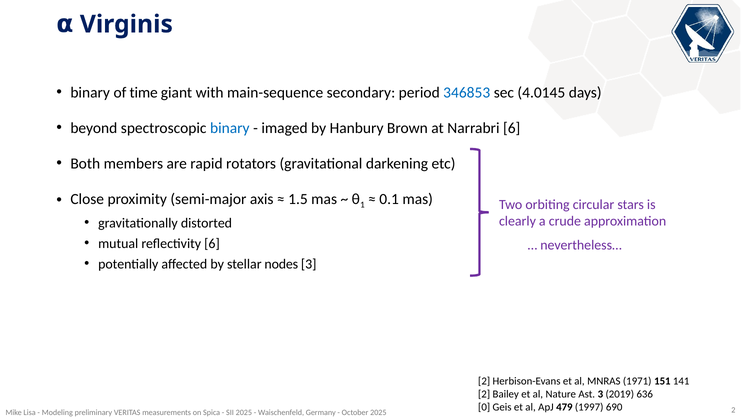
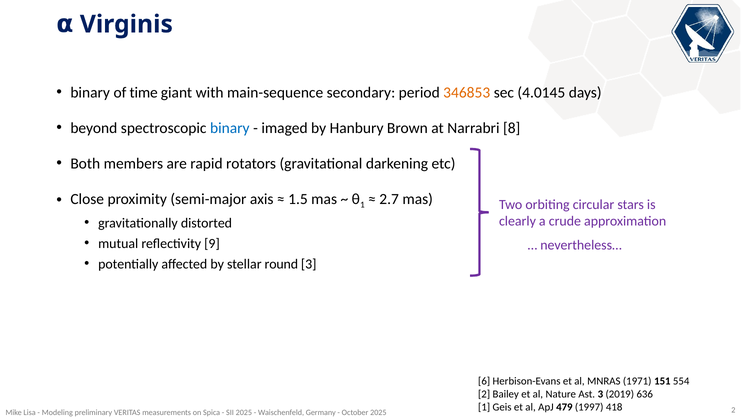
346853 colour: blue -> orange
Narrabri 6: 6 -> 8
0.1: 0.1 -> 2.7
reflectivity 6: 6 -> 9
nodes: nodes -> round
2 at (484, 381): 2 -> 6
141: 141 -> 554
0 at (484, 407): 0 -> 1
690: 690 -> 418
